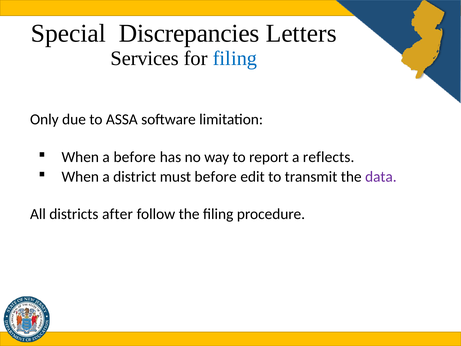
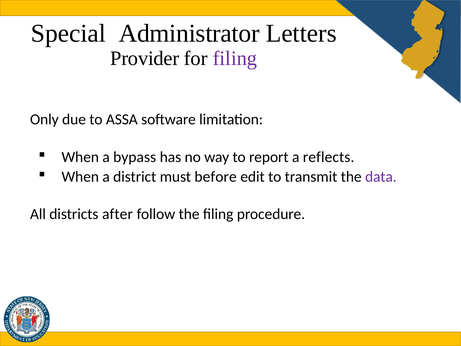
Discrepancies: Discrepancies -> Administrator
Services: Services -> Provider
filing at (235, 58) colour: blue -> purple
a before: before -> bypass
